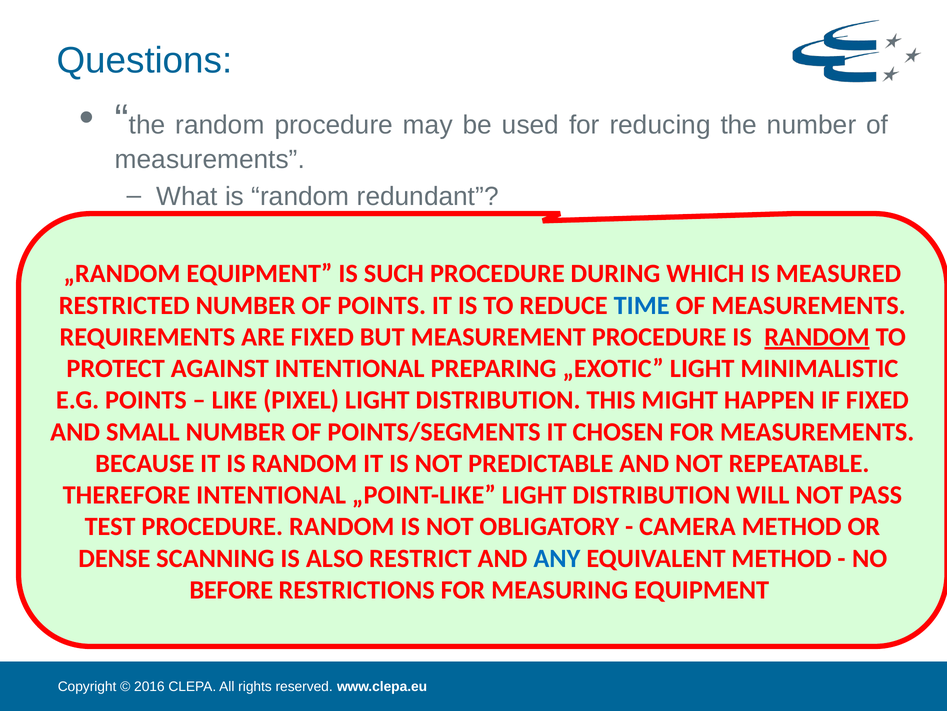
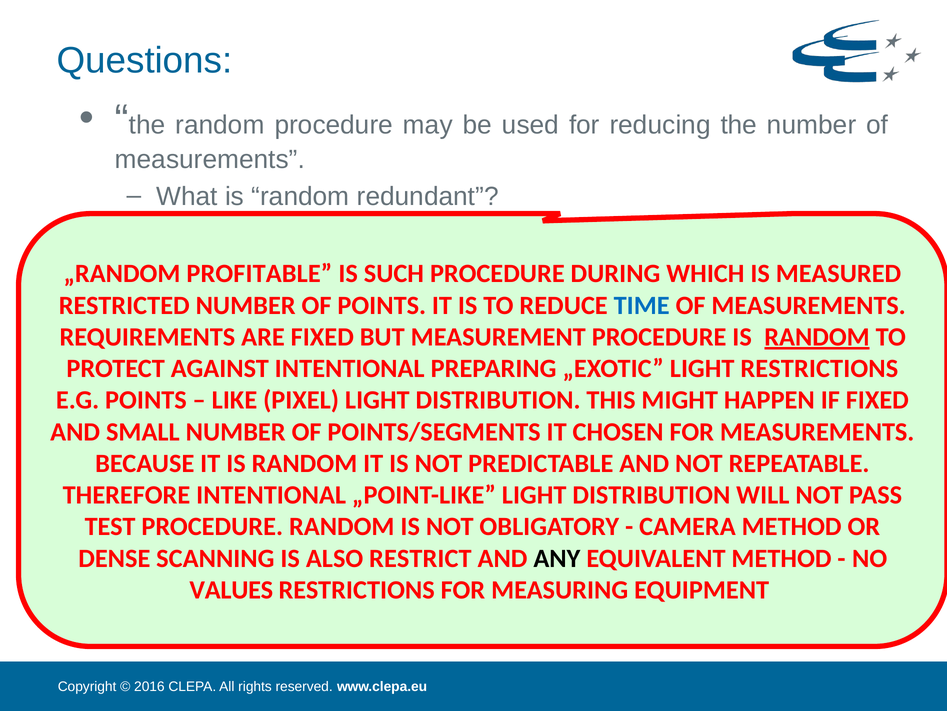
„RANDOM EQUIPMENT: EQUIPMENT -> PROFITABLE
LIGHT MINIMALISTIC: MINIMALISTIC -> RESTRICTIONS
ANY colour: blue -> black
BEFORE: BEFORE -> VALUES
